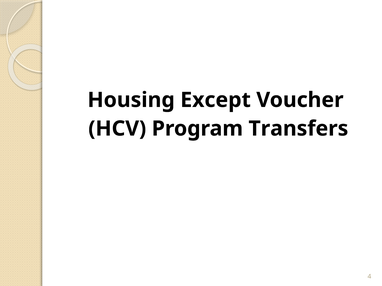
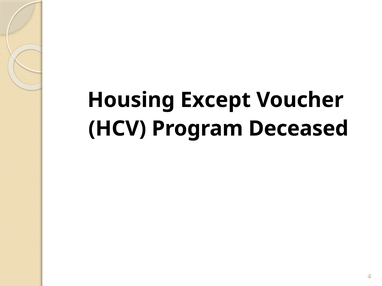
Transfers: Transfers -> Deceased
